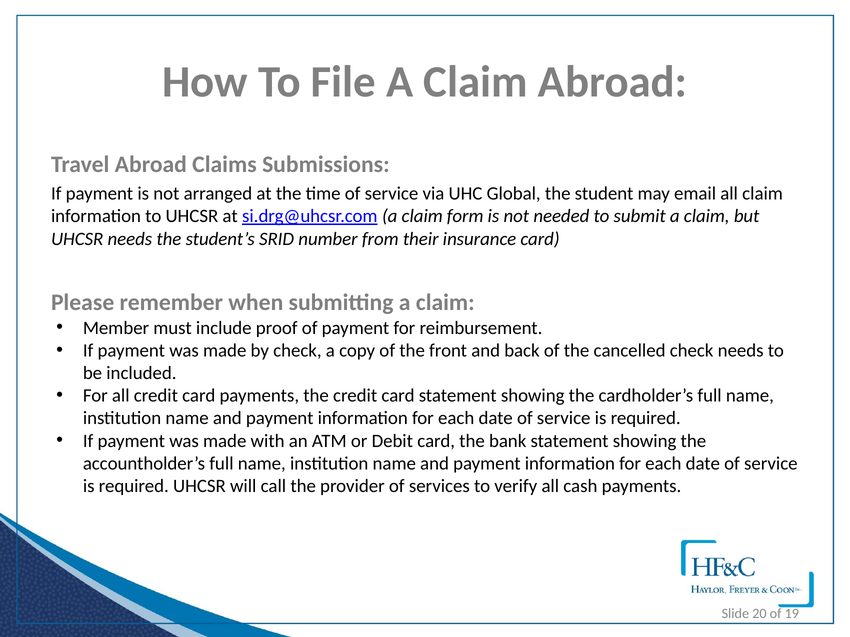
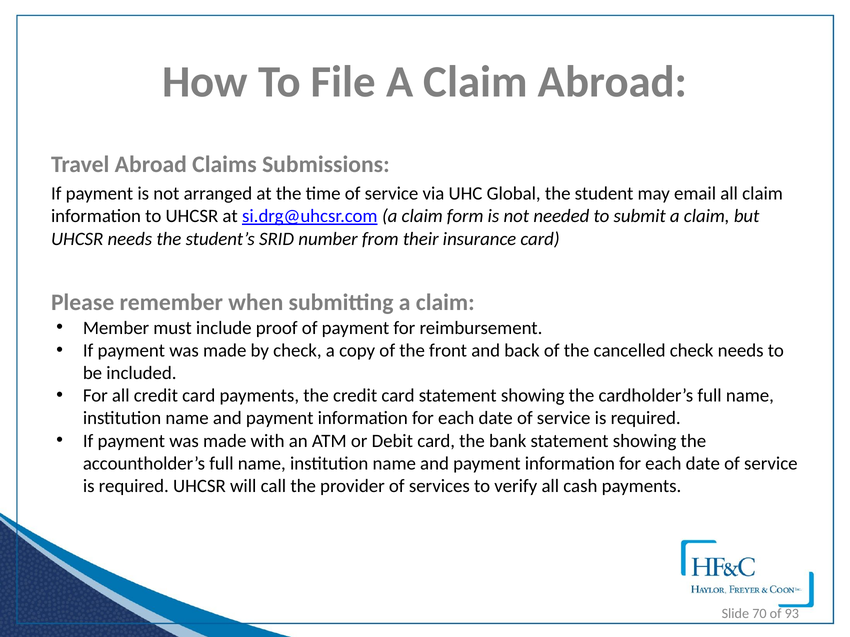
20: 20 -> 70
19: 19 -> 93
